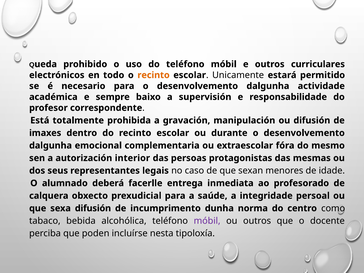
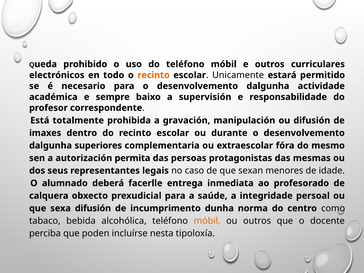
emocional: emocional -> superiores
interior: interior -> permita
móbil at (207, 221) colour: purple -> orange
